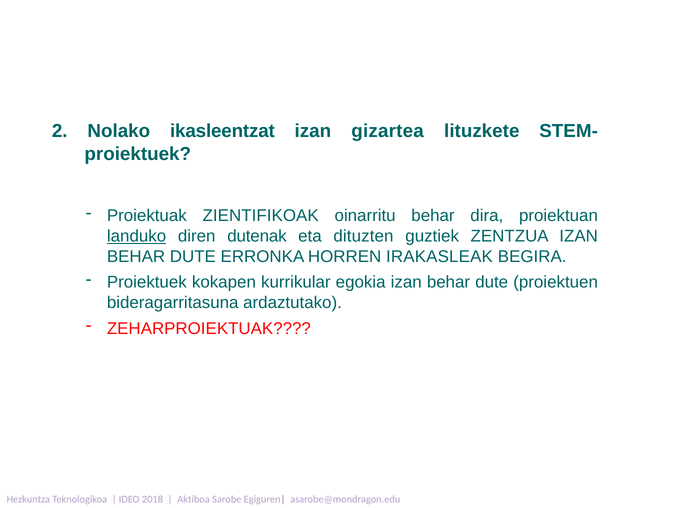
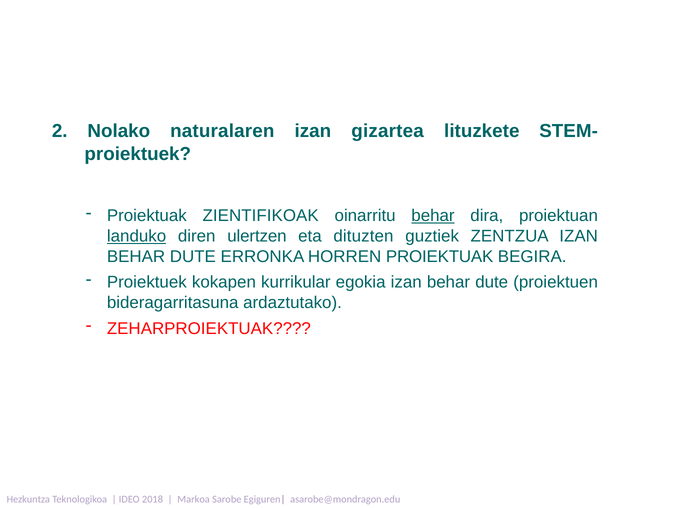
ikasleentzat: ikasleentzat -> naturalaren
behar at (433, 216) underline: none -> present
dutenak: dutenak -> ulertzen
HORREN IRAKASLEAK: IRAKASLEAK -> PROIEKTUAK
Aktiboa: Aktiboa -> Markoa
